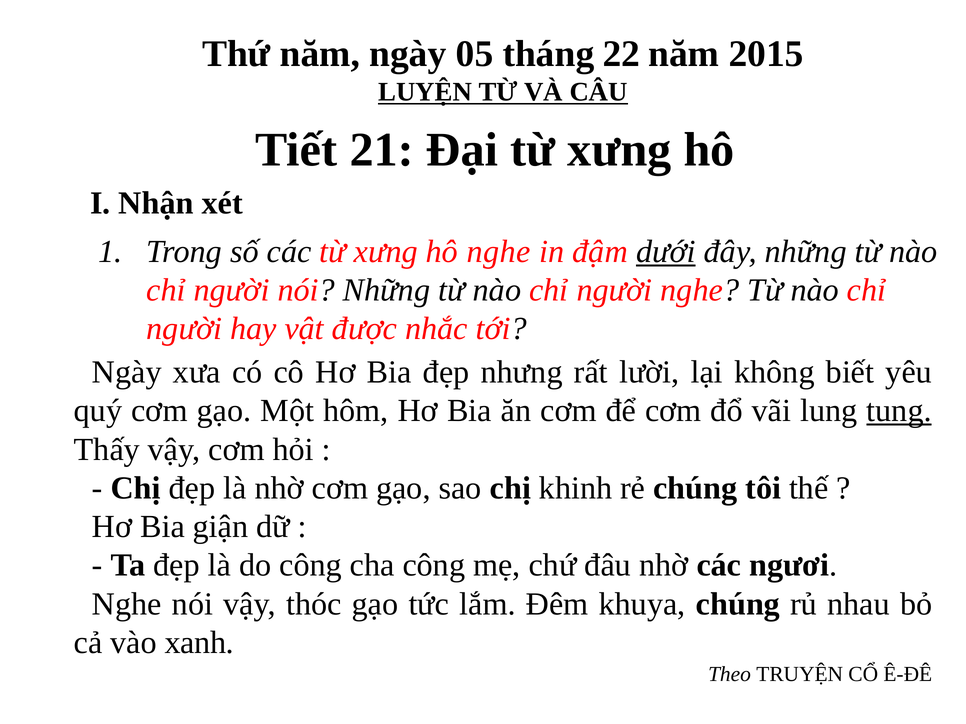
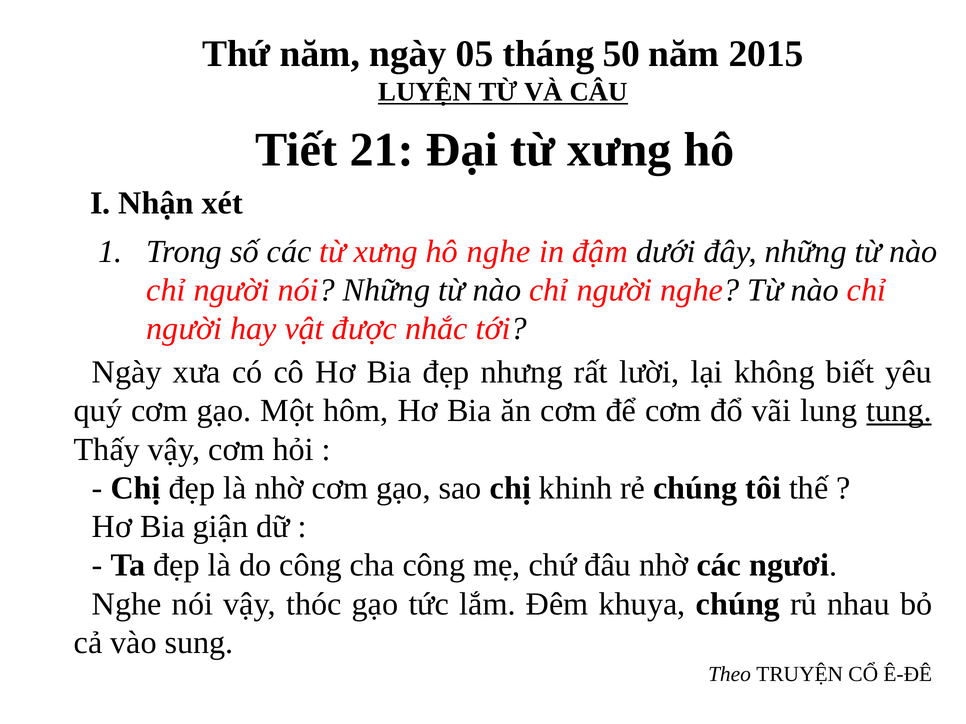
22: 22 -> 50
dưới underline: present -> none
xanh: xanh -> sung
